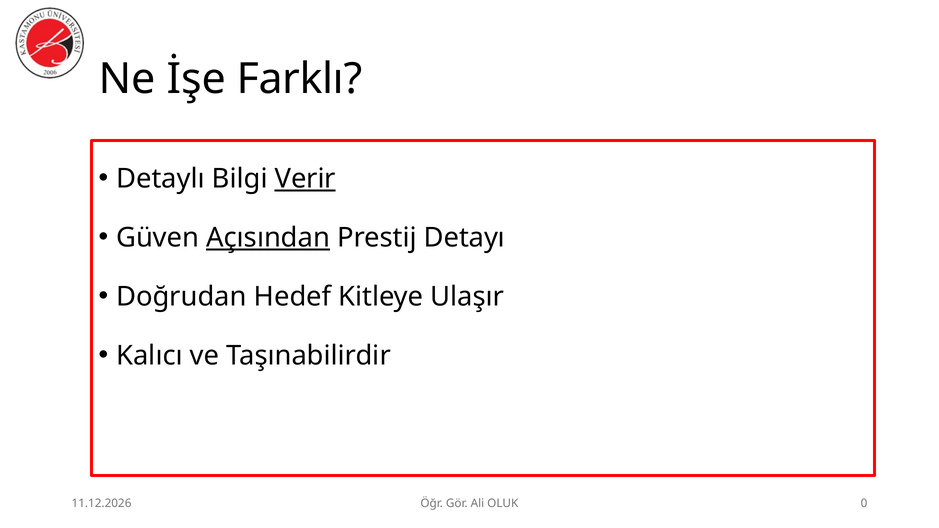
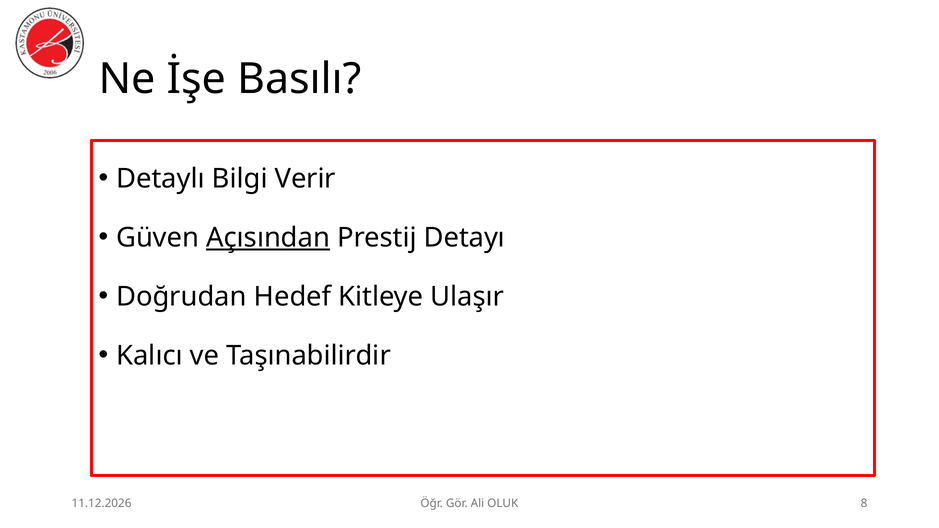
Farklı: Farklı -> Basılı
Verir underline: present -> none
0: 0 -> 8
